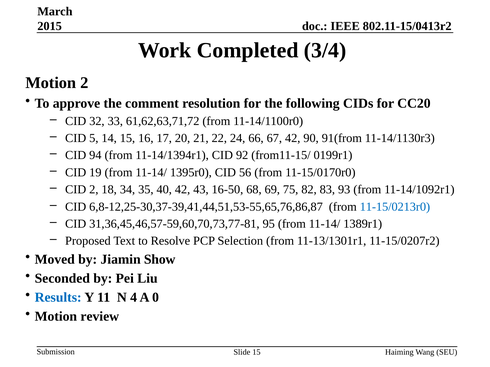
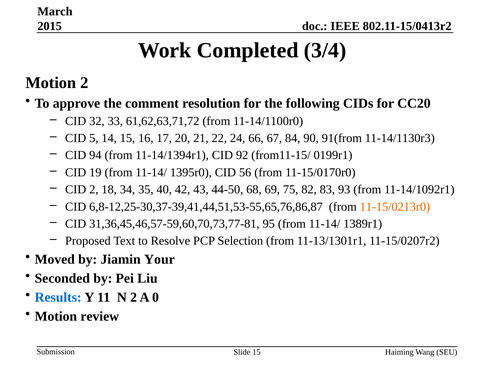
67 42: 42 -> 84
16-50: 16-50 -> 44-50
11-15/0213r0 colour: blue -> orange
Show: Show -> Your
N 4: 4 -> 2
